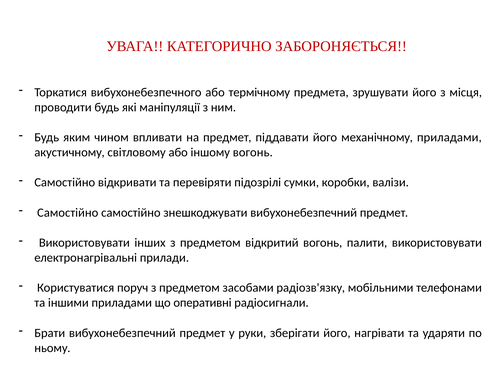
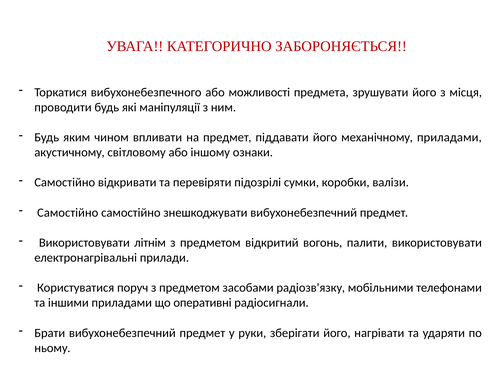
термічному: термічному -> можливості
іншому вогонь: вогонь -> ознаки
інших: інших -> літнім
